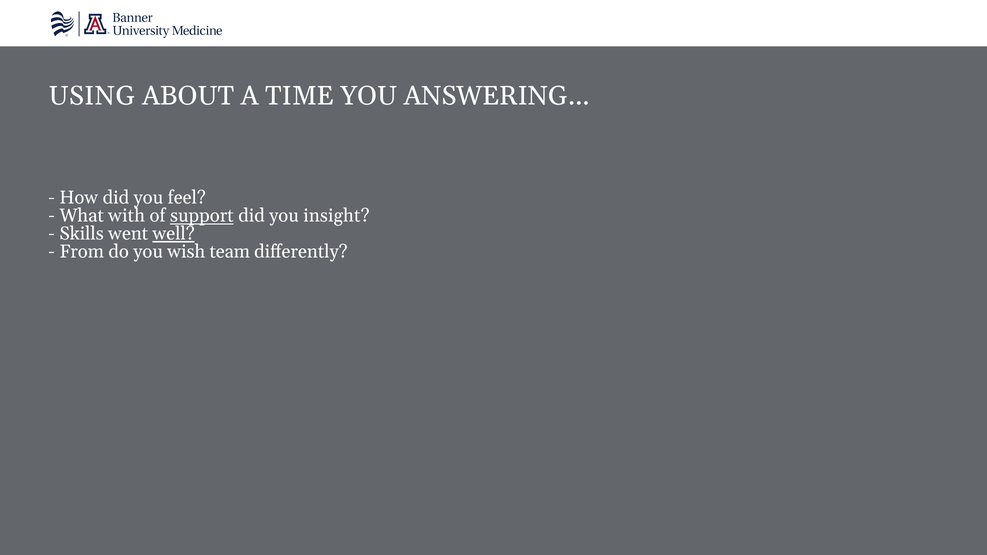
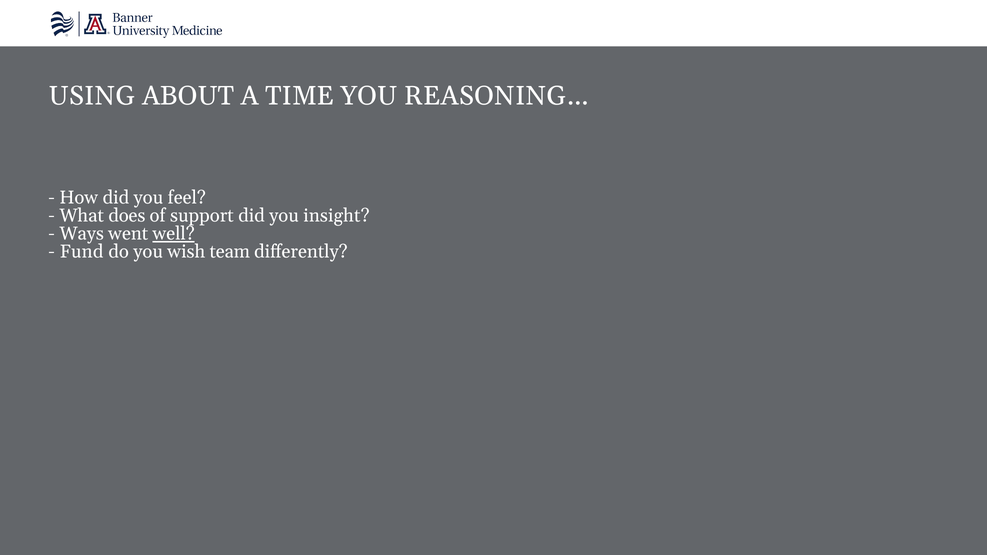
ANSWERING…: ANSWERING… -> REASONING…
with: with -> does
support underline: present -> none
Skills: Skills -> Ways
From: From -> Fund
